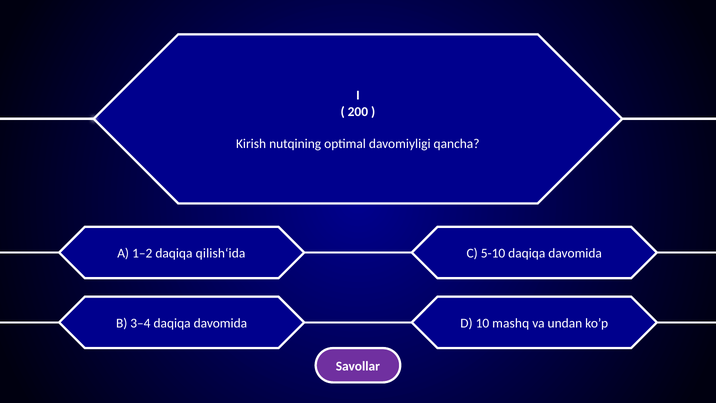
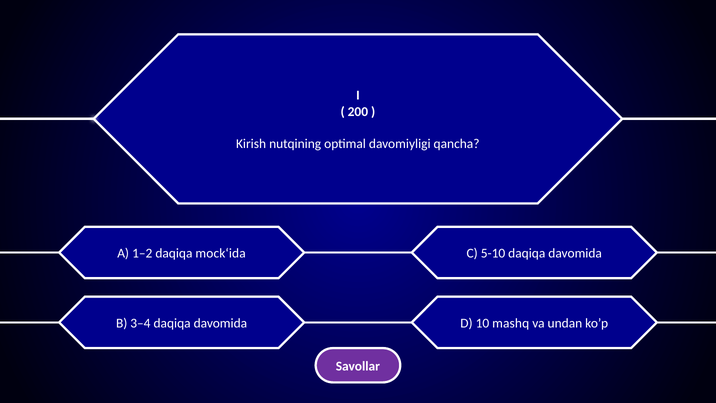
qilish‘ida: qilish‘ida -> mock‘ida
